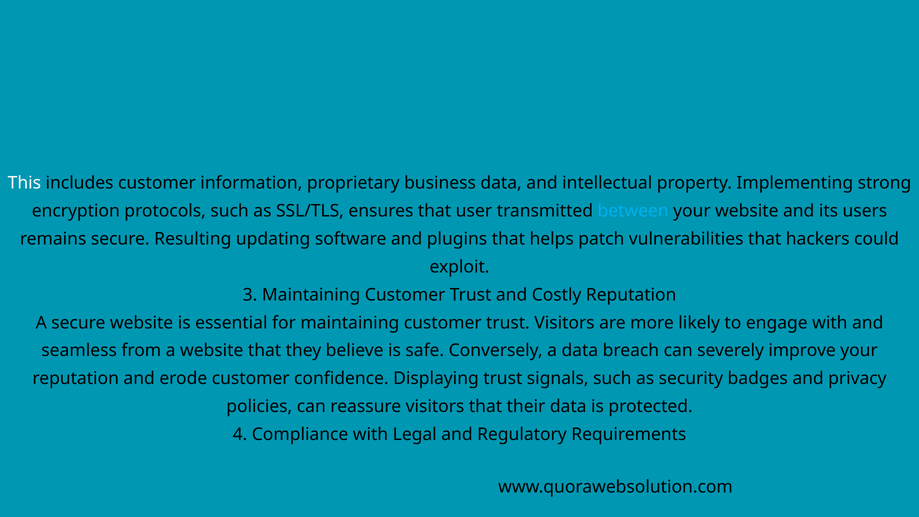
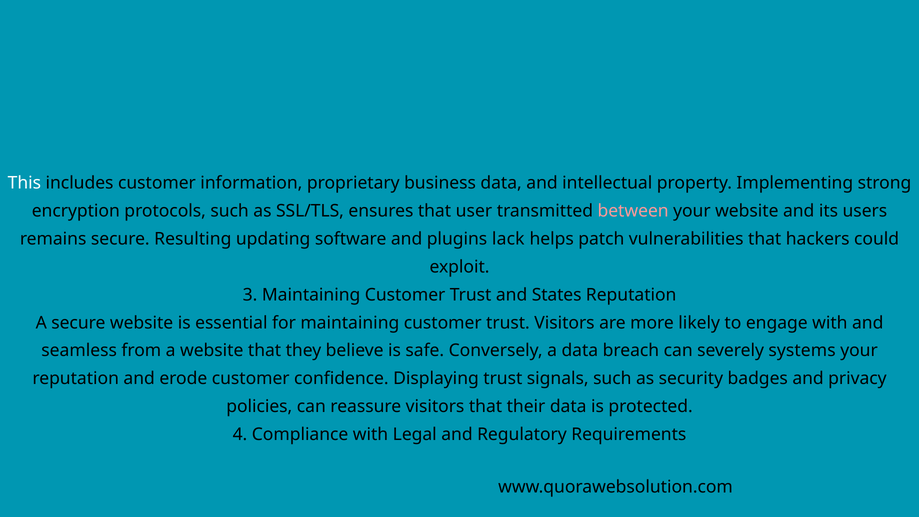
between colour: light blue -> pink
plugins that: that -> lack
Costly: Costly -> States
improve: improve -> systems
